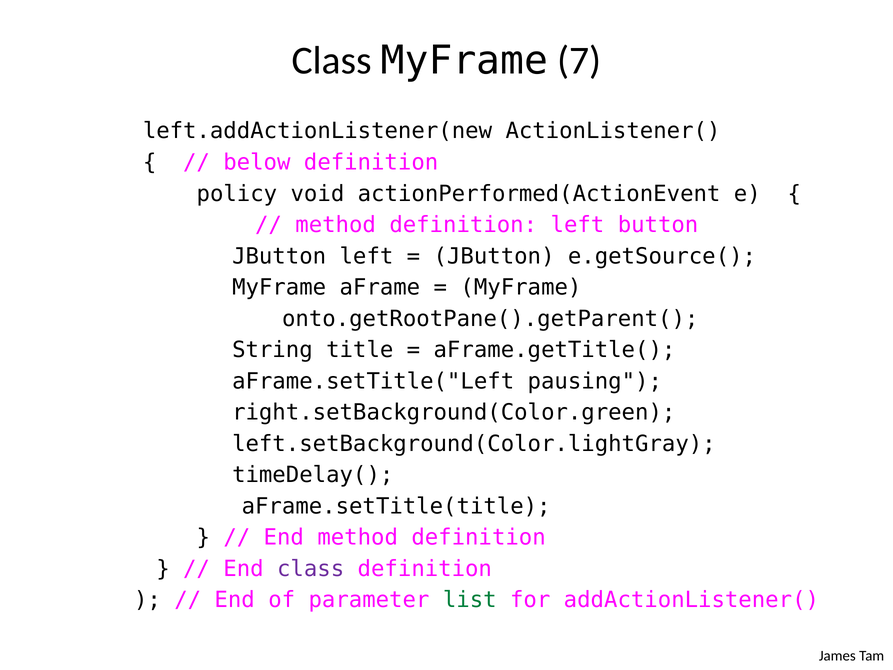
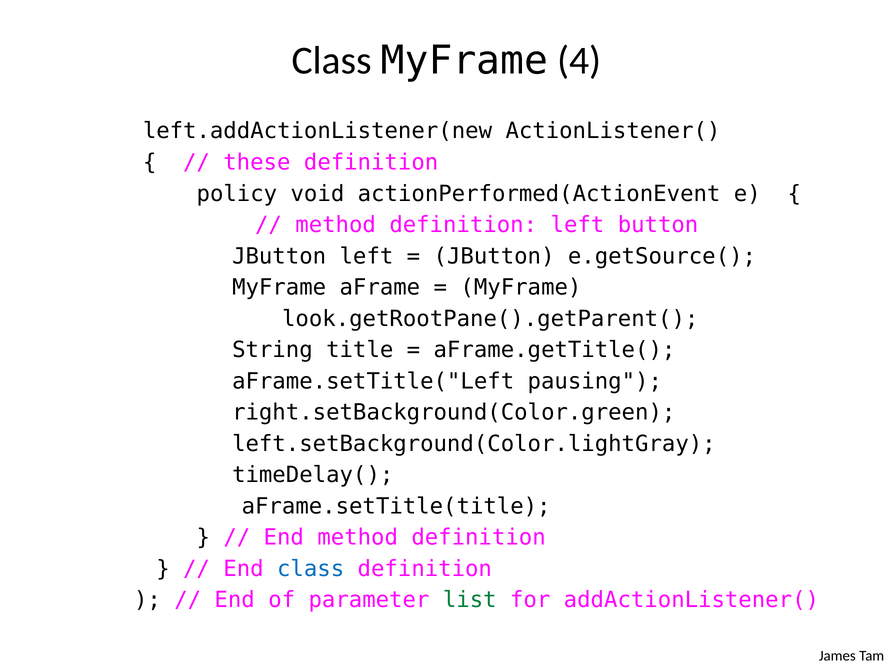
7: 7 -> 4
below: below -> these
onto.getRootPane().getParent(: onto.getRootPane().getParent( -> look.getRootPane().getParent(
class at (311, 569) colour: purple -> blue
